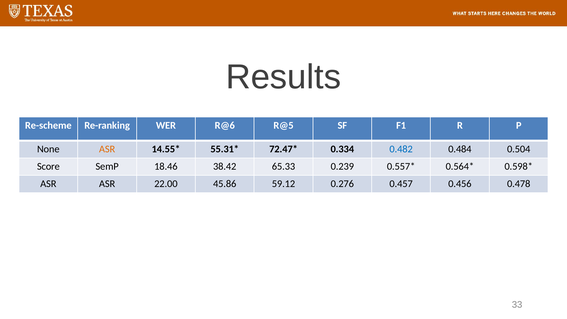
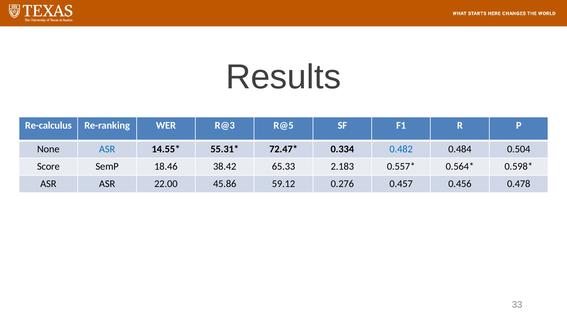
Re-scheme: Re-scheme -> Re-calculus
R@6: R@6 -> R@3
ASR at (107, 149) colour: orange -> blue
0.239: 0.239 -> 2.183
